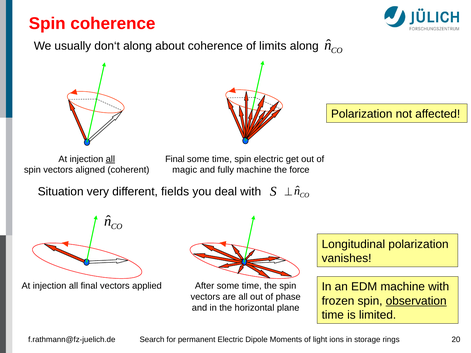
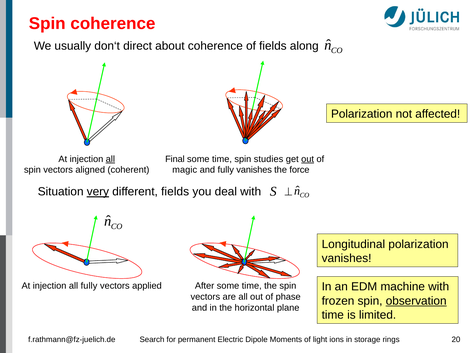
don‘t along: along -> direct
of limits: limits -> fields
spin electric: electric -> studies
out at (308, 159) underline: none -> present
fully machine: machine -> vanishes
very underline: none -> present
all final: final -> fully
